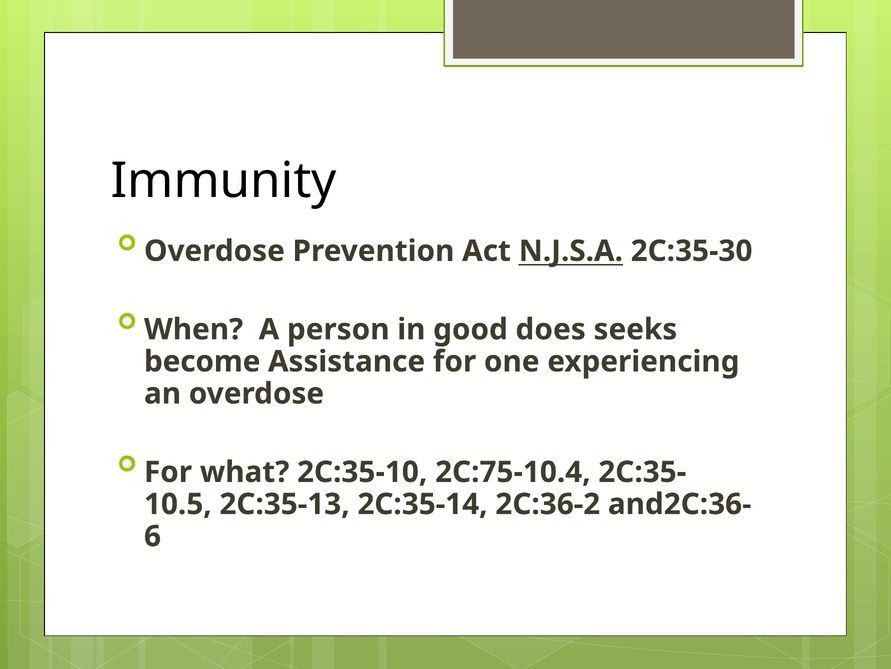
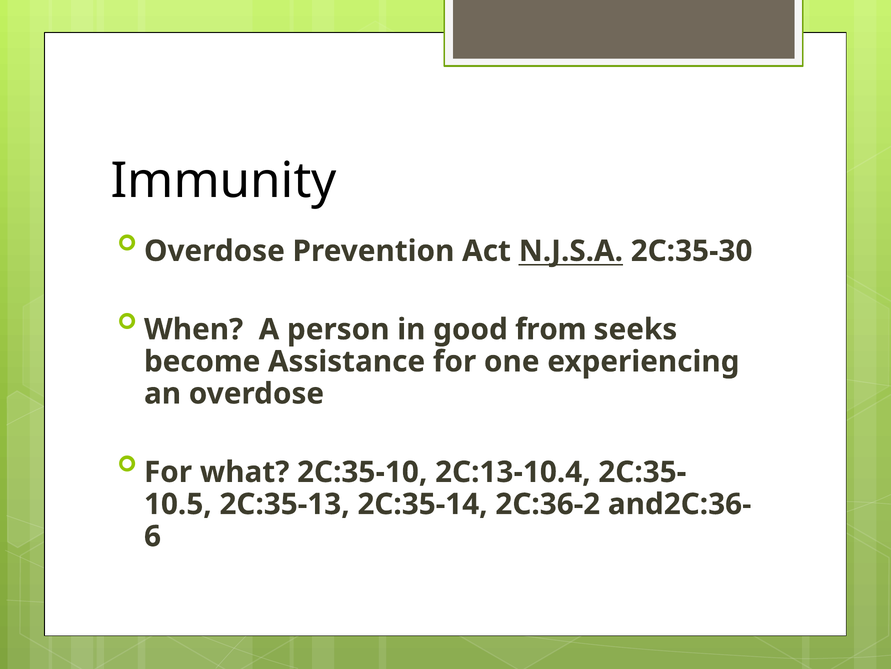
does: does -> from
2C:75-10.4: 2C:75-10.4 -> 2C:13-10.4
